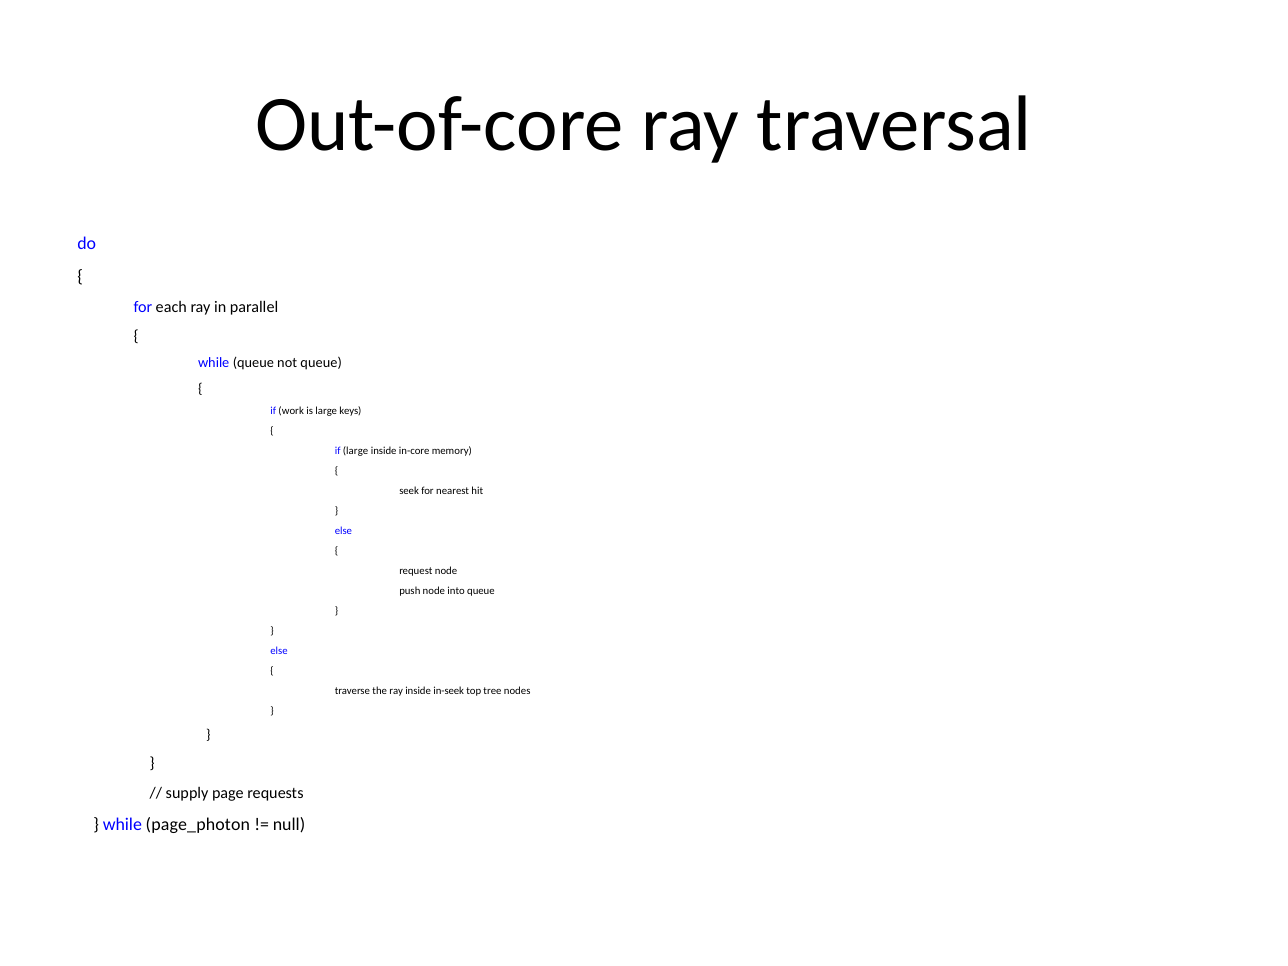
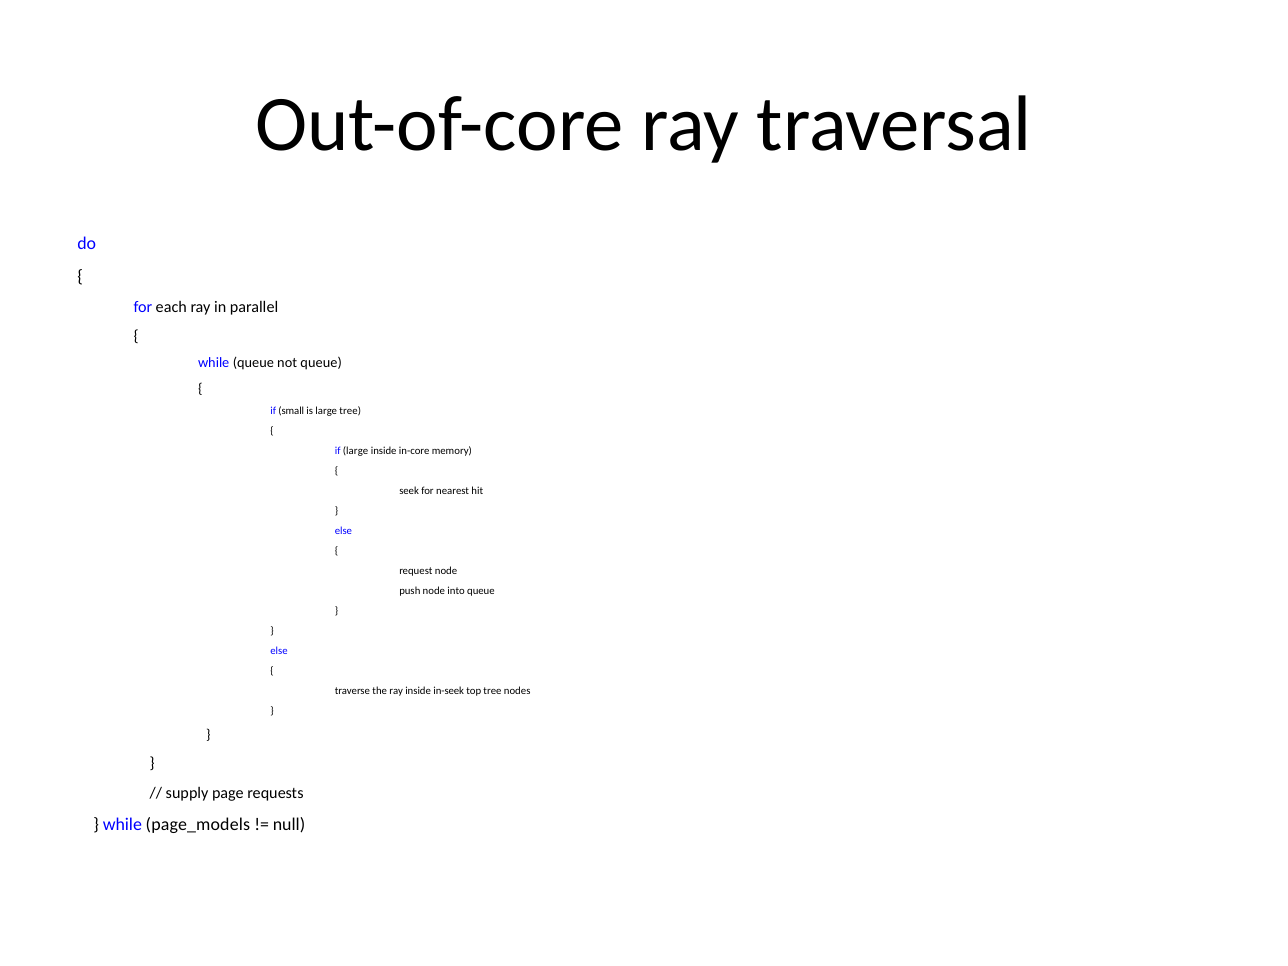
work: work -> small
large keys: keys -> tree
page_photon: page_photon -> page_models
